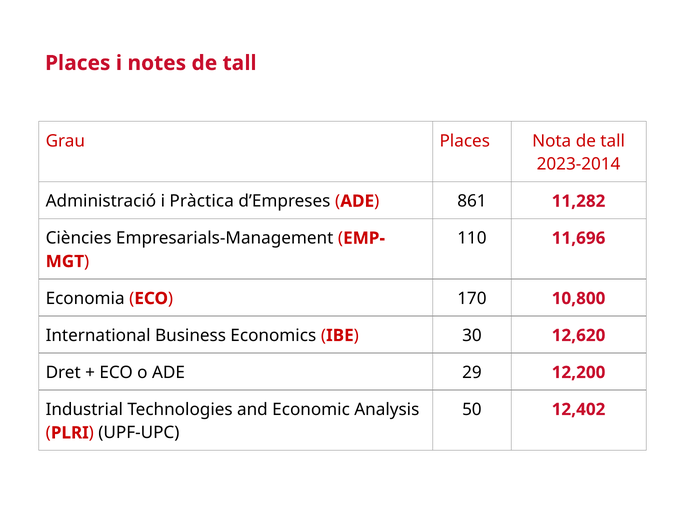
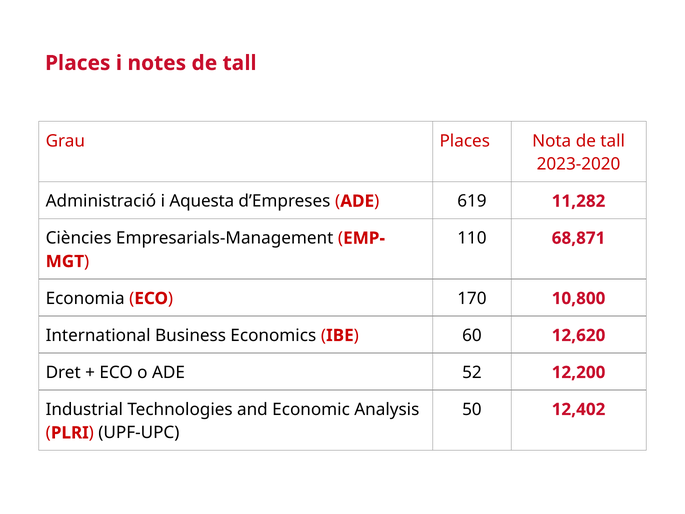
2023-2014: 2023-2014 -> 2023-2020
Pràctica: Pràctica -> Aquesta
861: 861 -> 619
11,696: 11,696 -> 68,871
30: 30 -> 60
29: 29 -> 52
